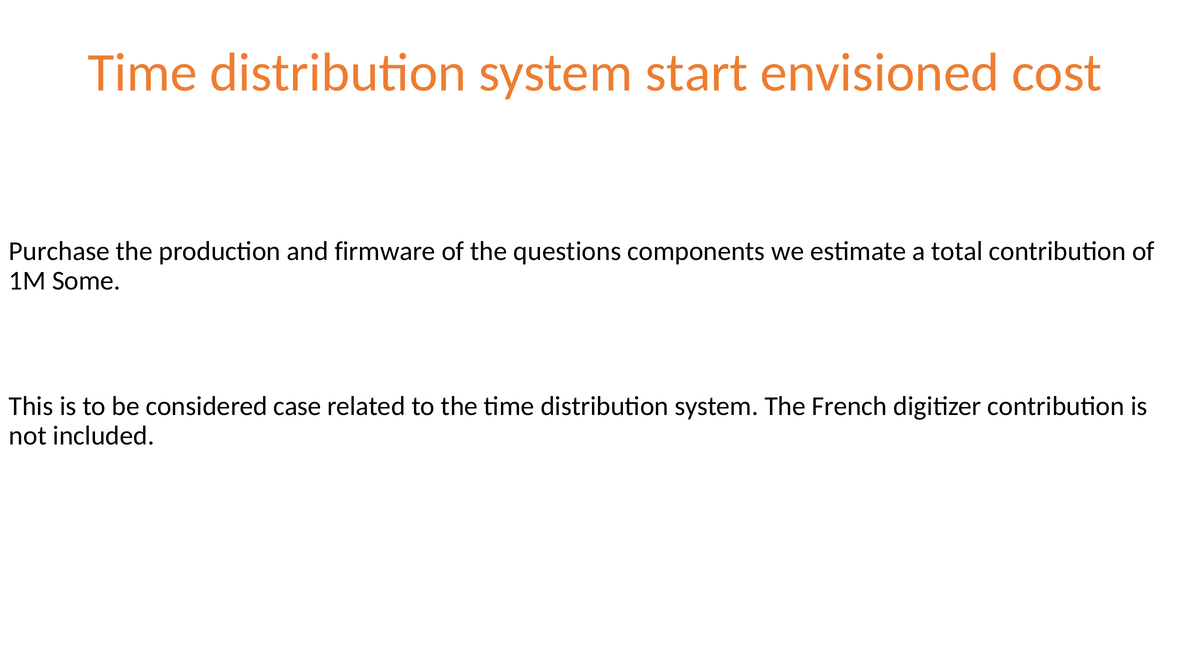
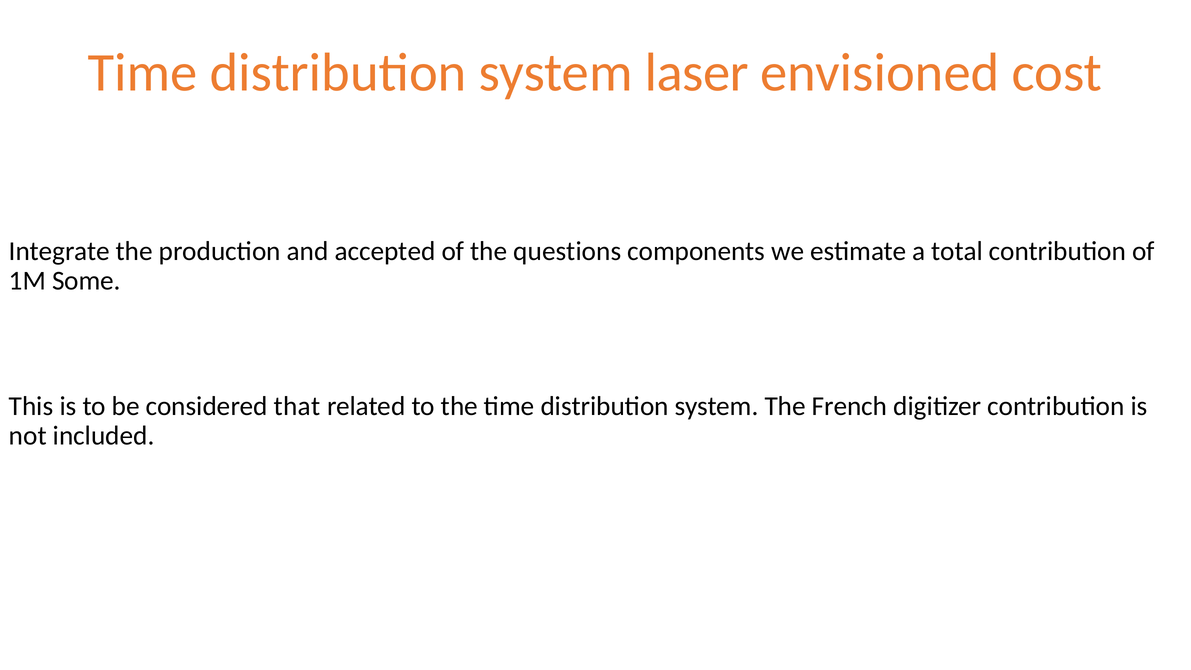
start: start -> laser
Purchase: Purchase -> Integrate
firmware: firmware -> accepted
case: case -> that
